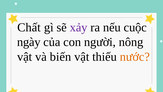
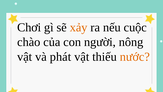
Chất: Chất -> Chơi
xảy colour: purple -> orange
ngày: ngày -> chào
biến: biến -> phát
